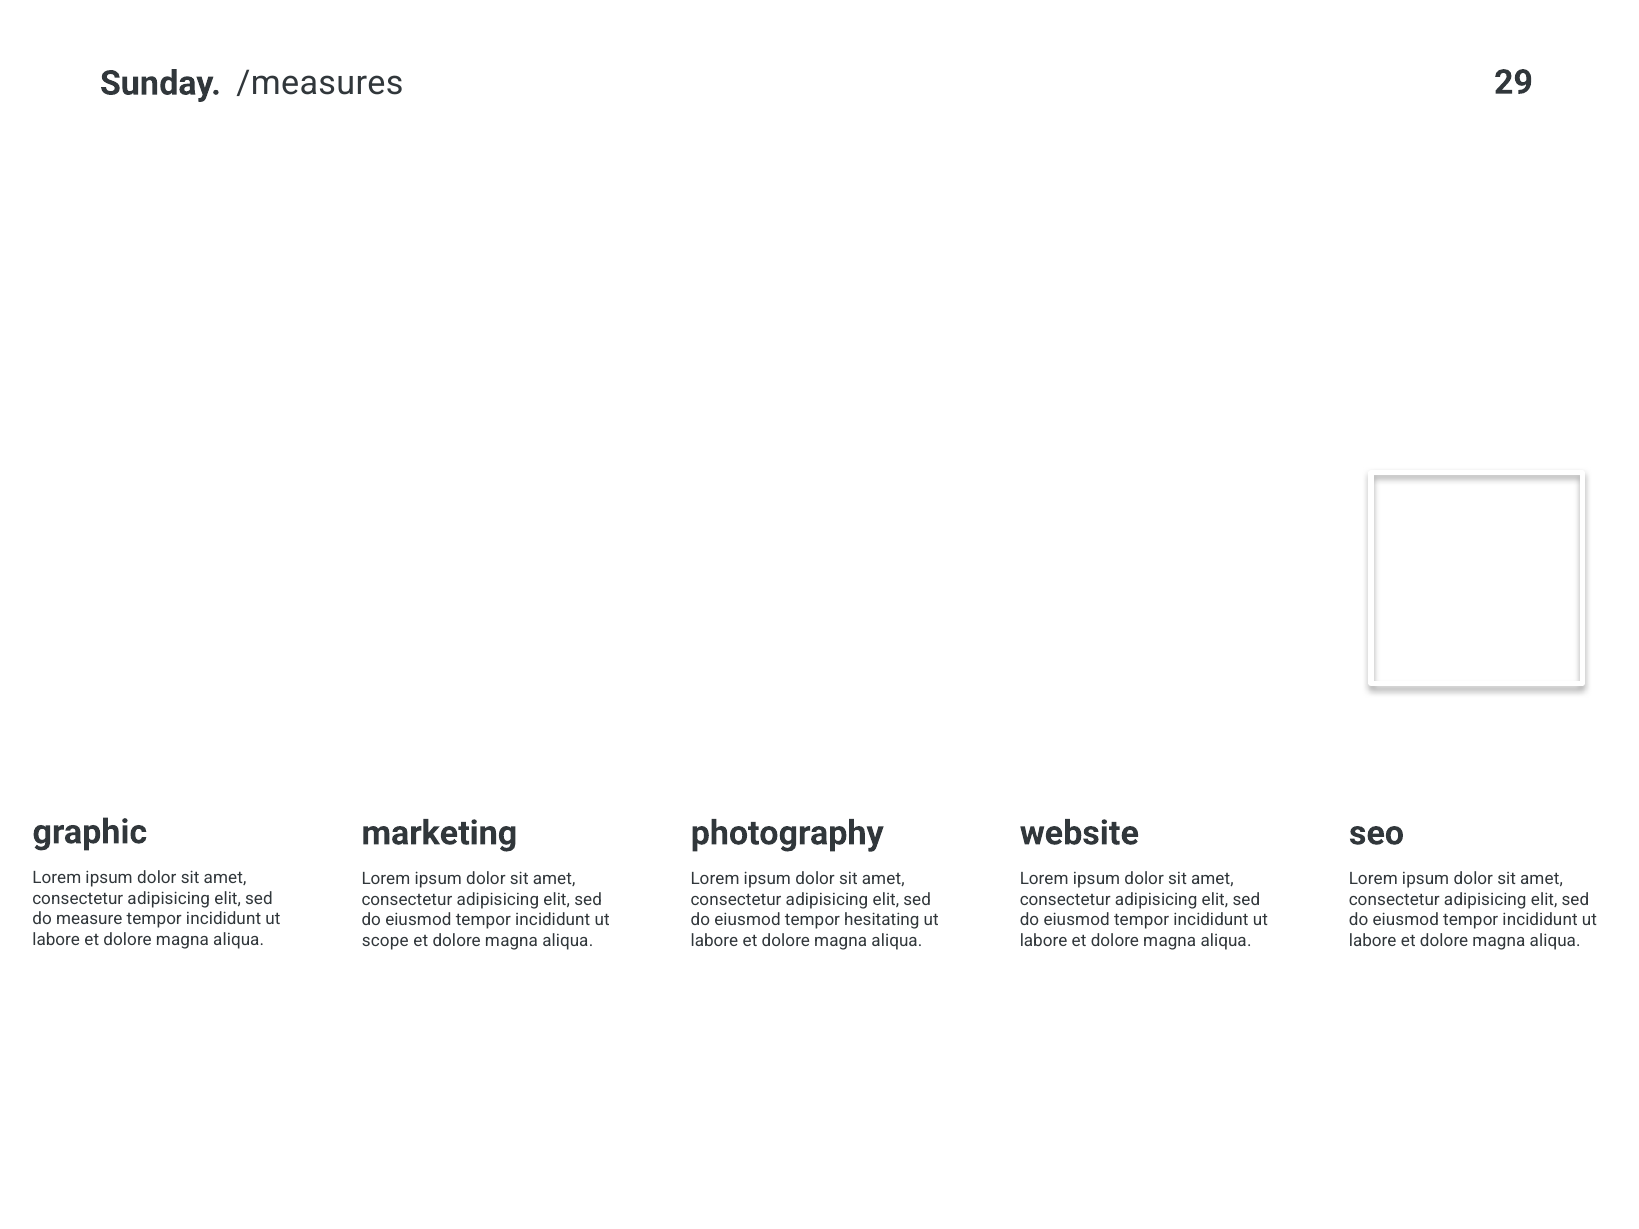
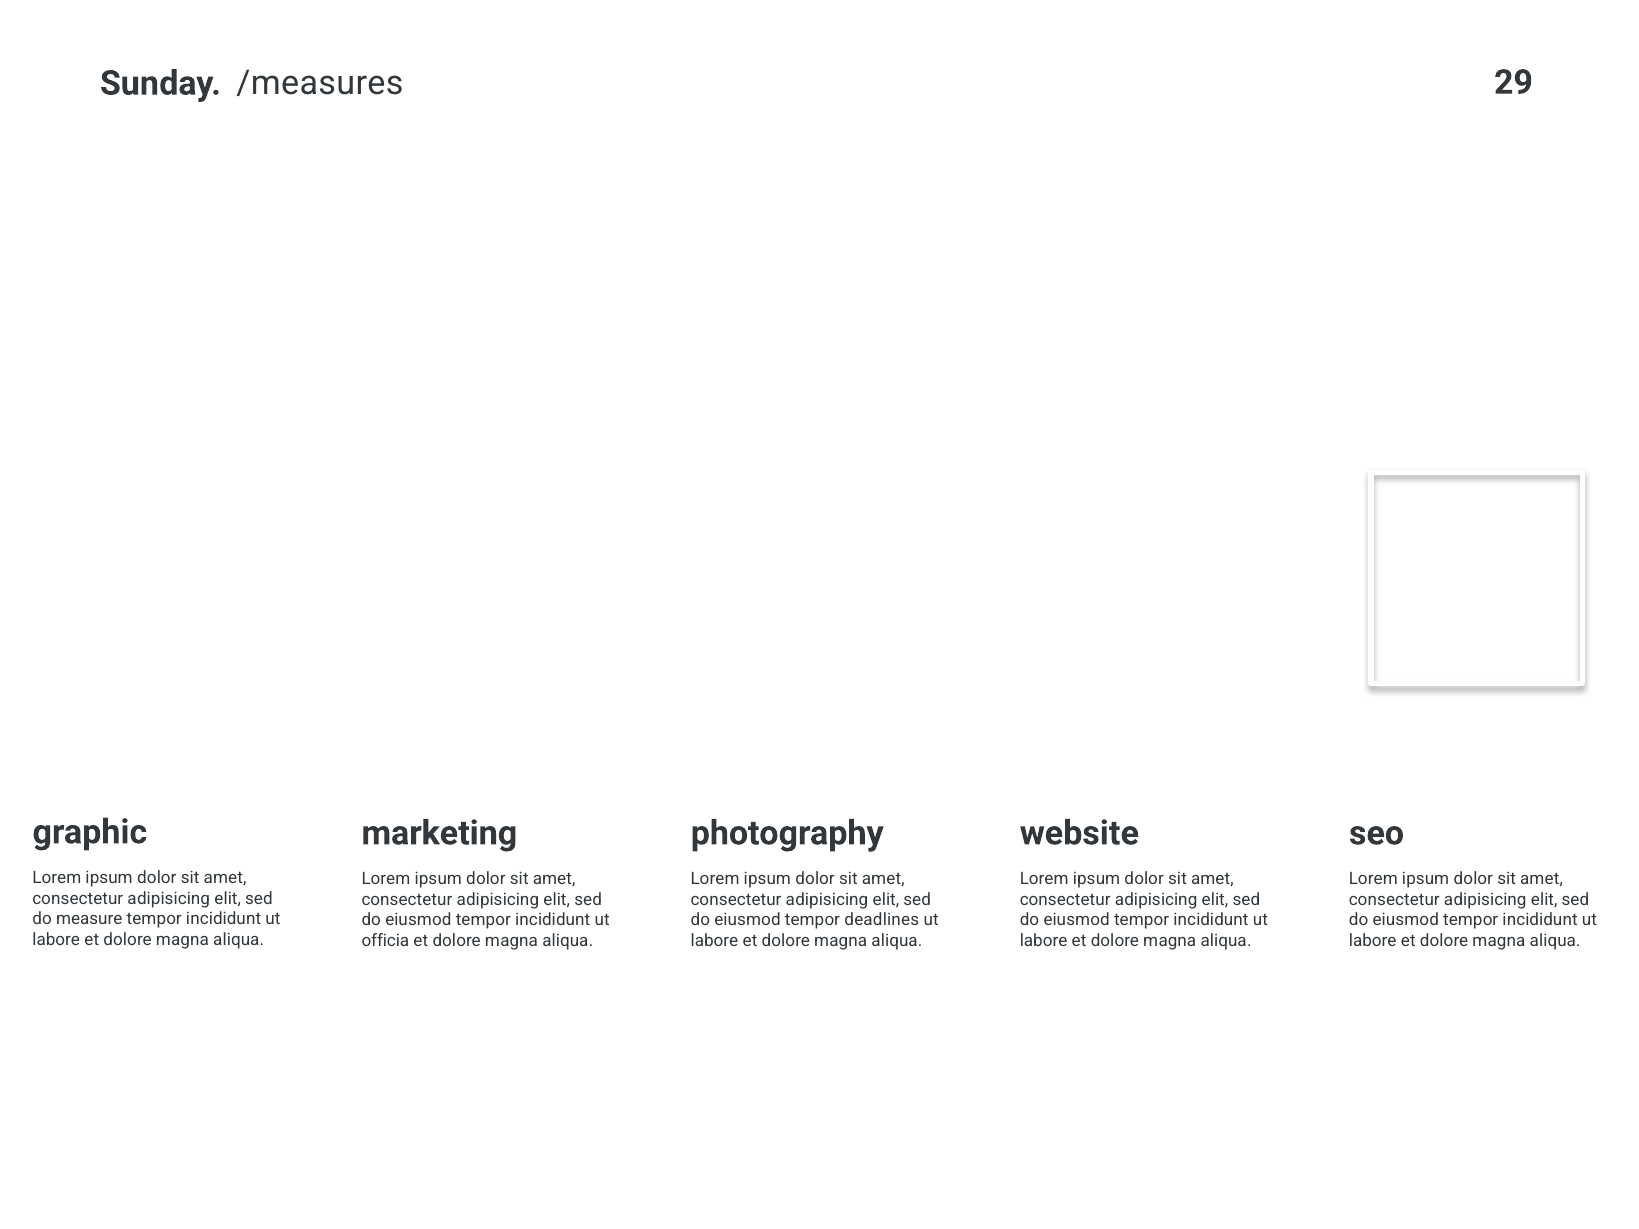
hesitating: hesitating -> deadlines
scope: scope -> officia
